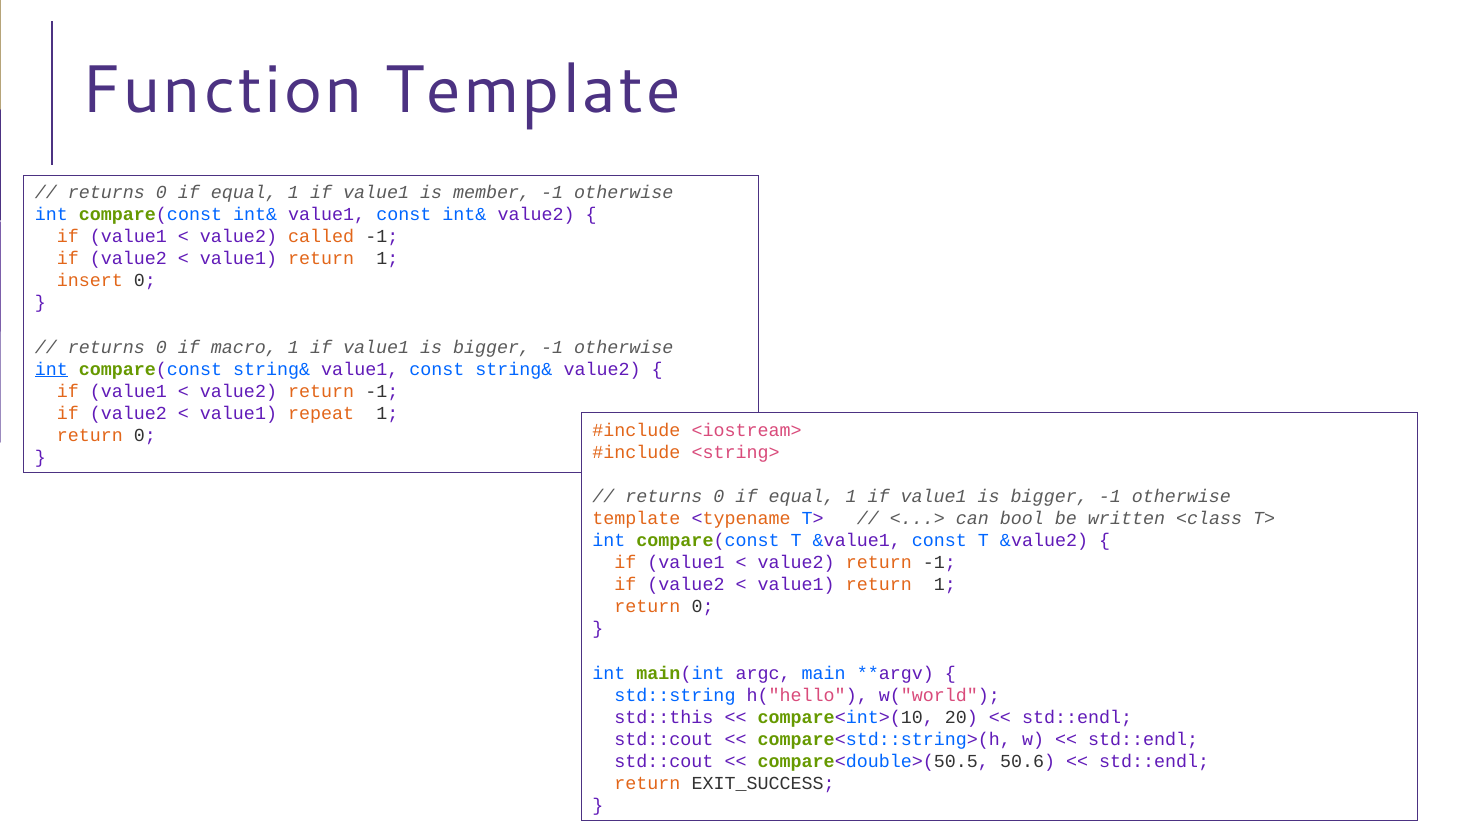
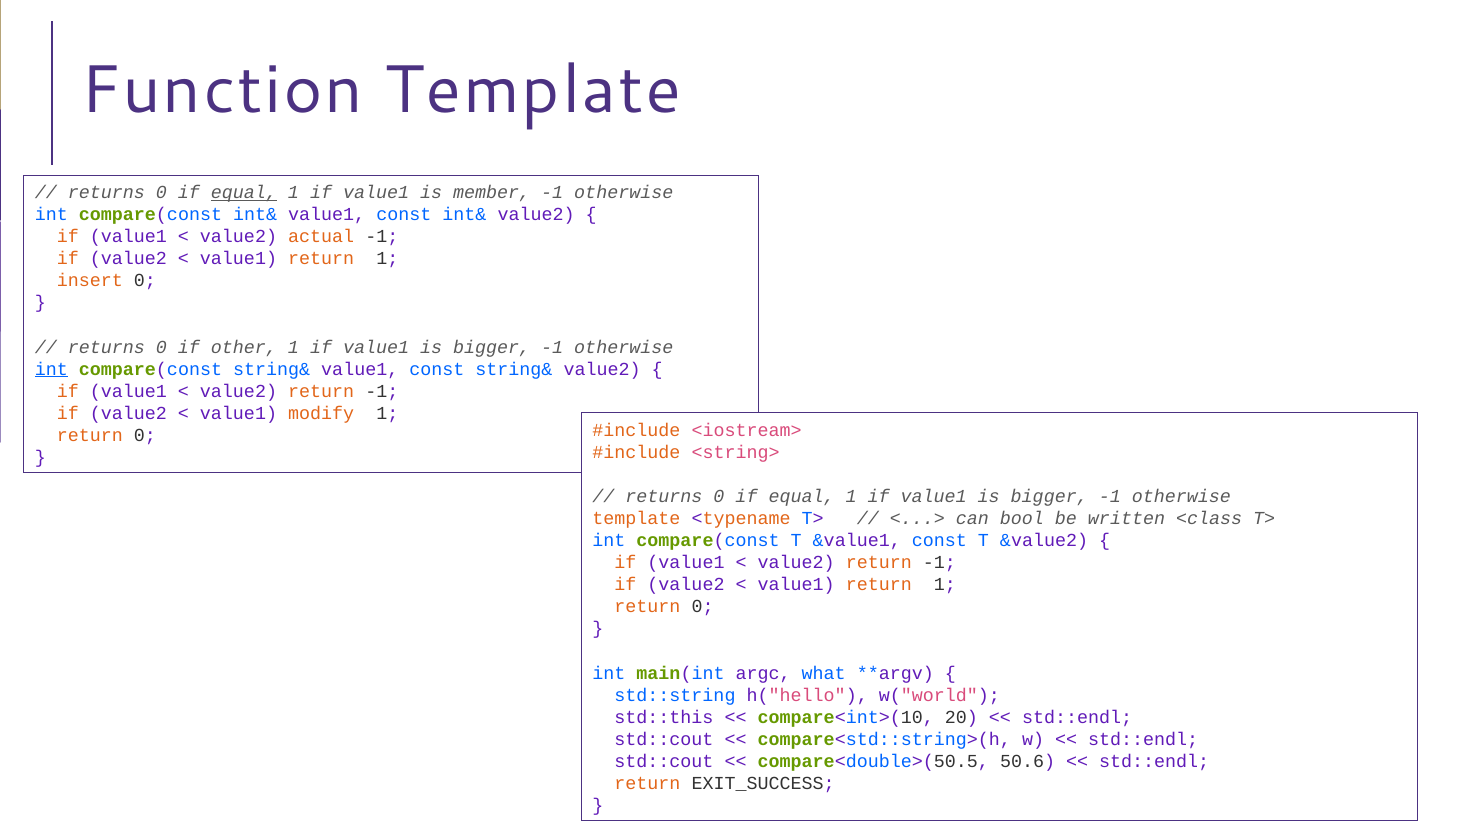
equal at (244, 193) underline: none -> present
called: called -> actual
macro: macro -> other
repeat: repeat -> modify
main: main -> what
